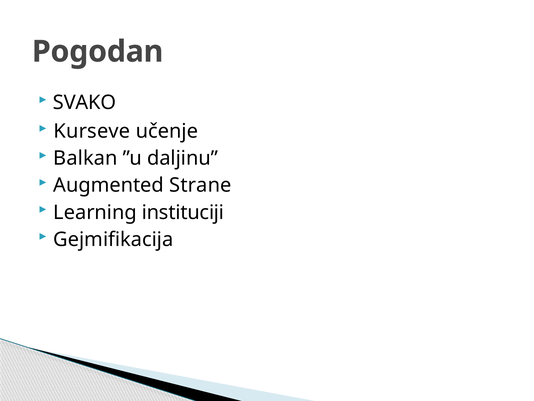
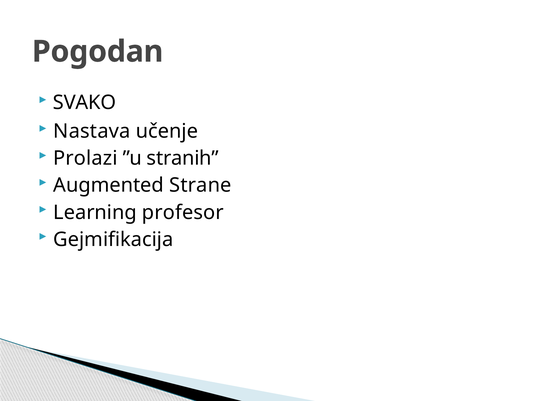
Kurseve: Kurseve -> Nastava
Balkan: Balkan -> Prolazi
daljinu: daljinu -> stranih
instituciji: instituciji -> profesor
